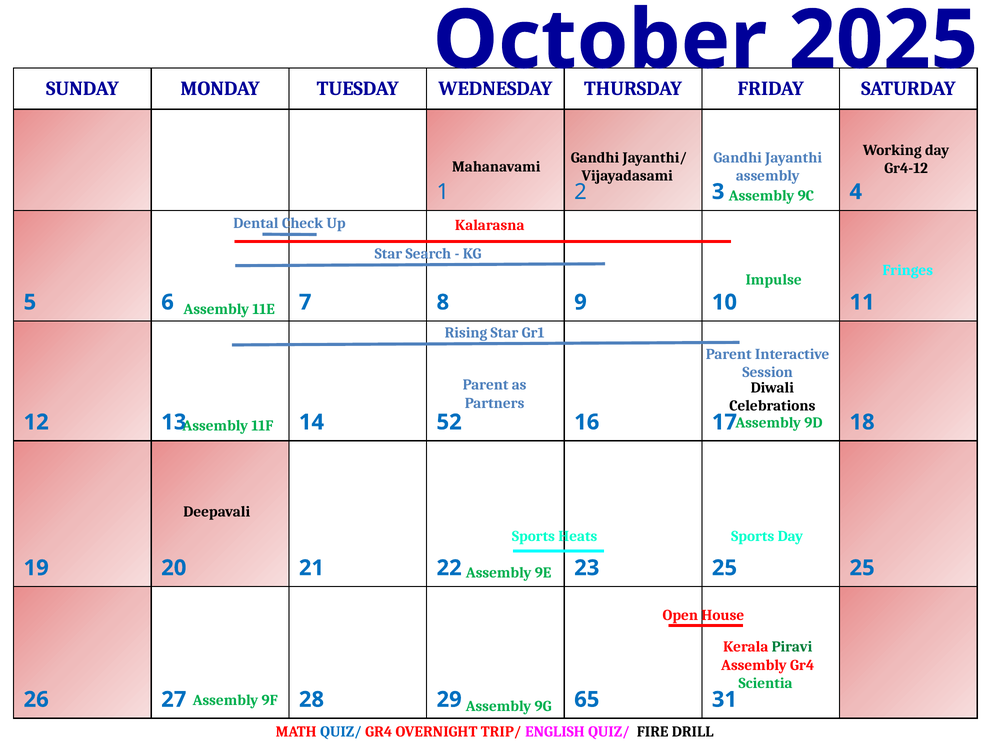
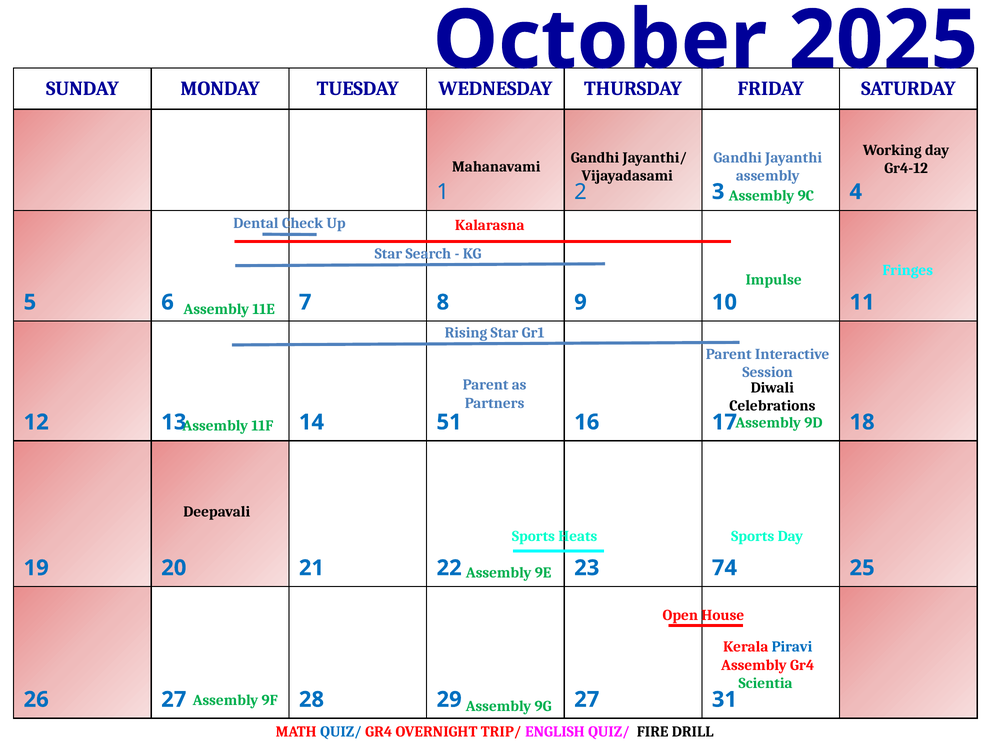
52: 52 -> 51
23 25: 25 -> 74
Piravi colour: green -> blue
29 65: 65 -> 27
